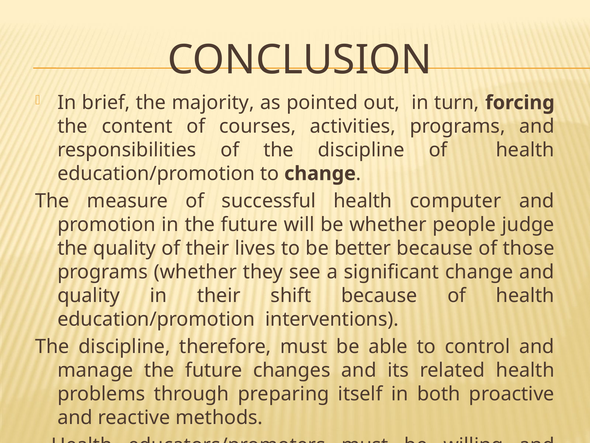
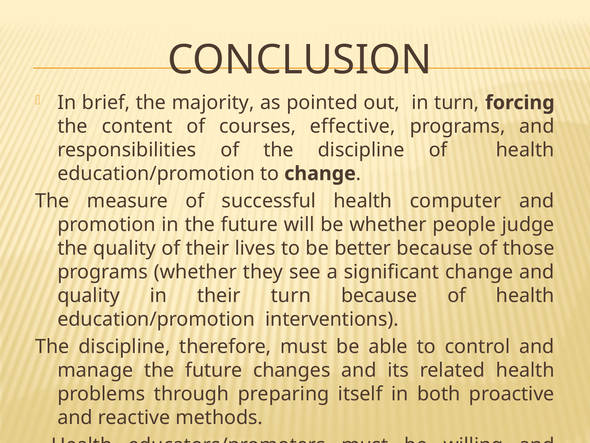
activities: activities -> effective
their shift: shift -> turn
